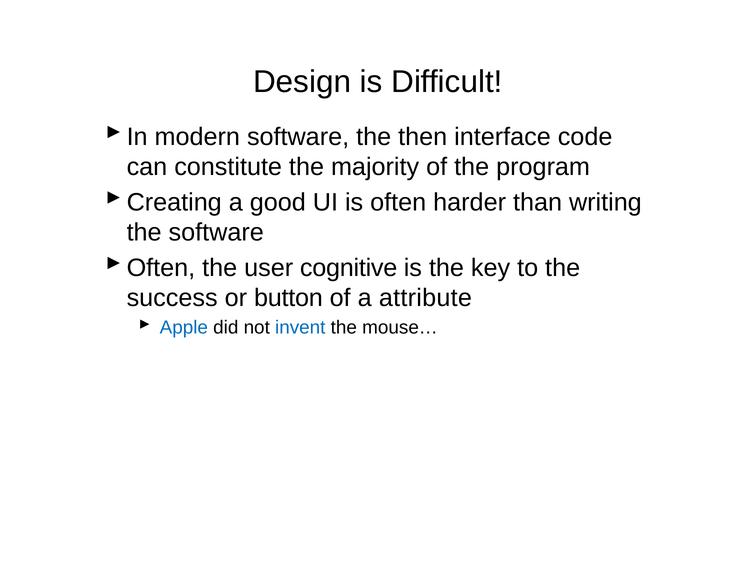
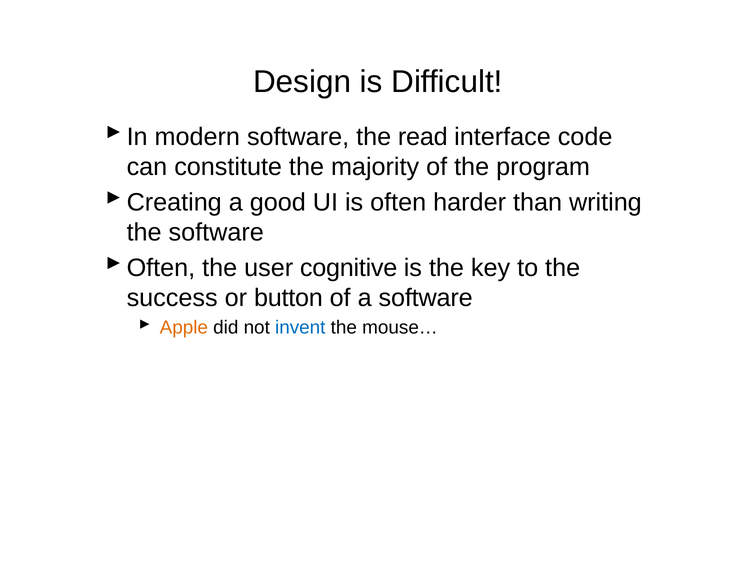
then: then -> read
a attribute: attribute -> software
Apple colour: blue -> orange
